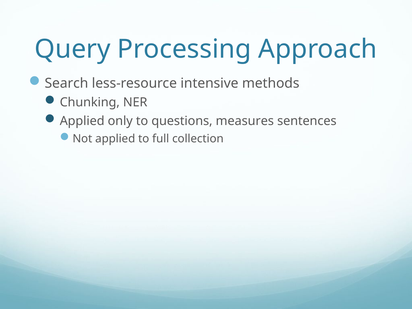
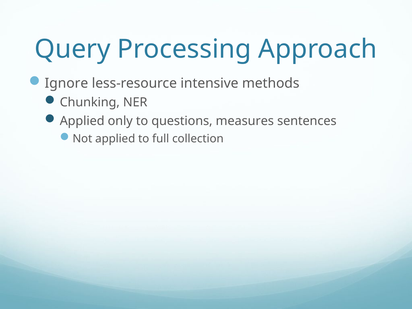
Search: Search -> Ignore
